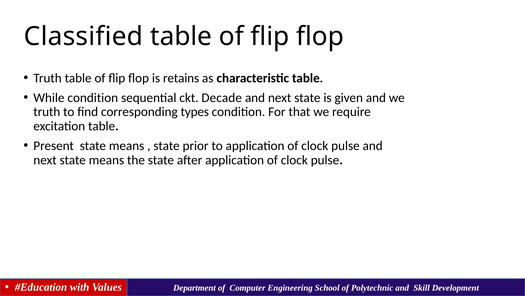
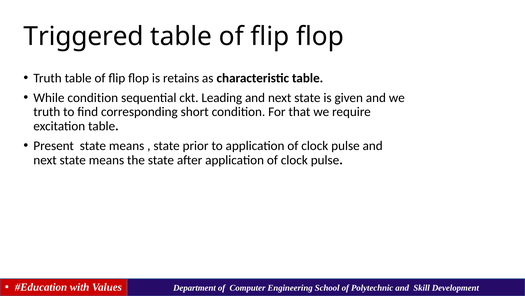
Classified: Classified -> Triggered
Decade: Decade -> Leading
types: types -> short
